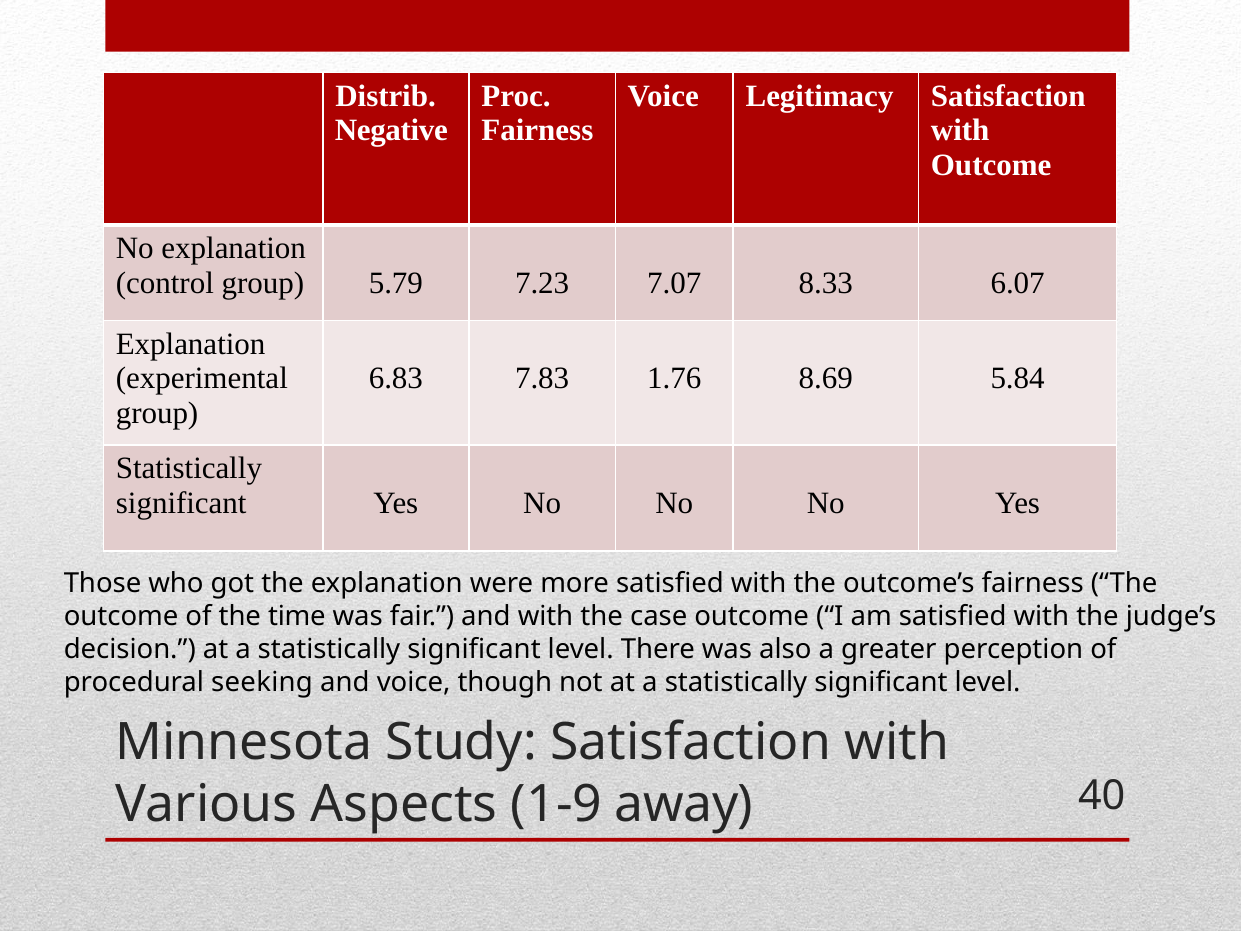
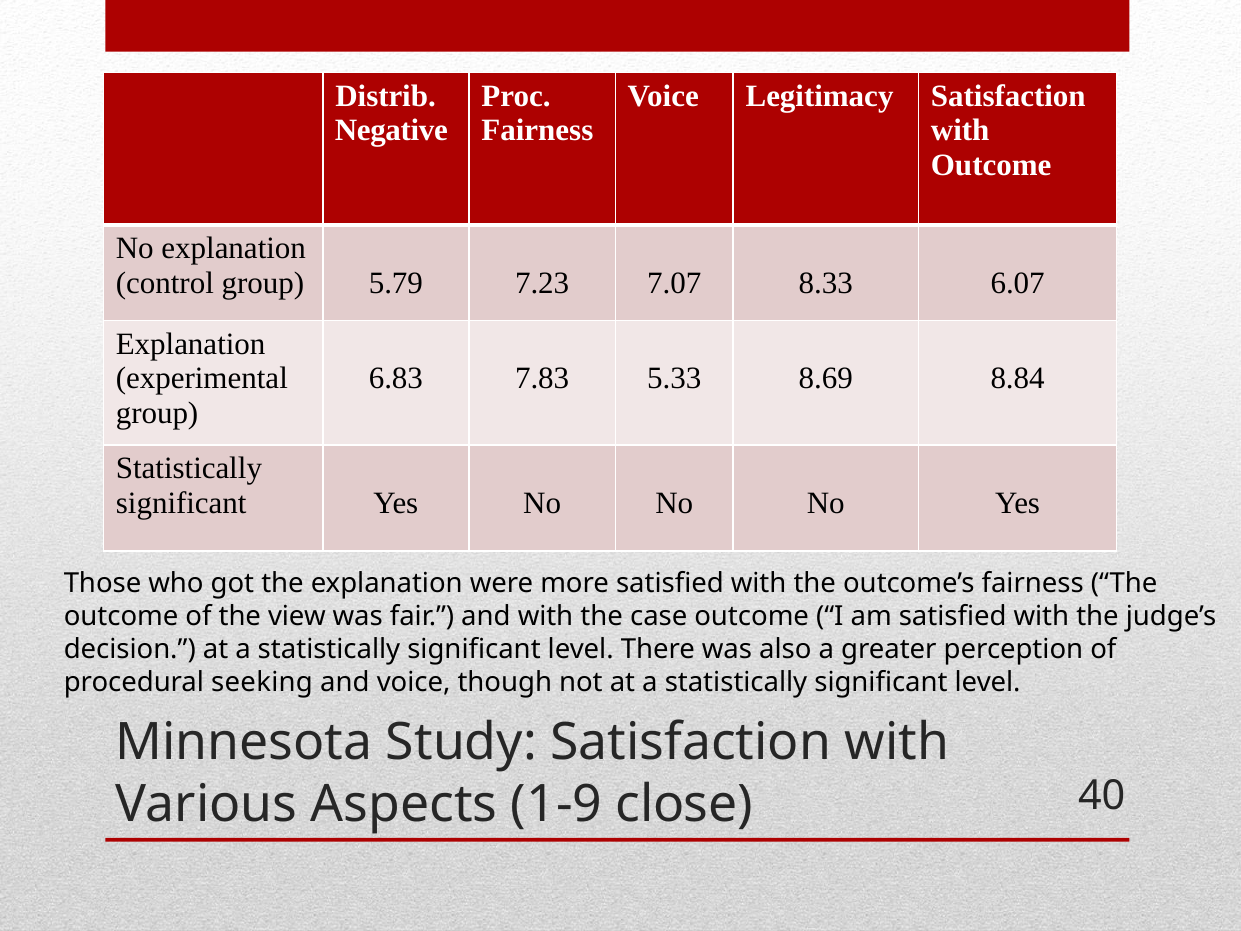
1.76: 1.76 -> 5.33
5.84: 5.84 -> 8.84
time: time -> view
away: away -> close
